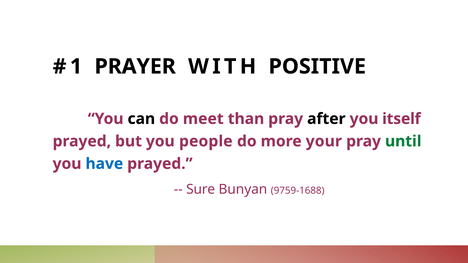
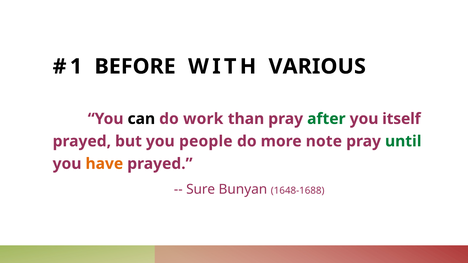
PRAYER: PRAYER -> BEFORE
POSITIVE: POSITIVE -> VARIOUS
meet: meet -> work
after colour: black -> green
your: your -> note
have colour: blue -> orange
9759-1688: 9759-1688 -> 1648-1688
